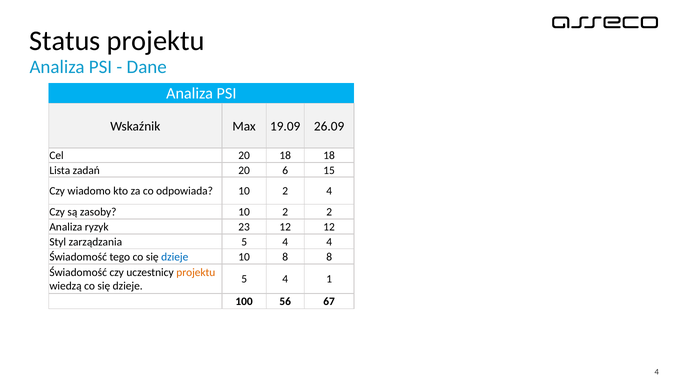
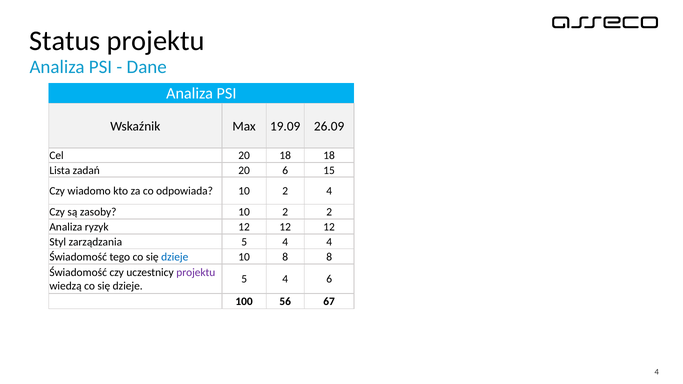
ryzyk 23: 23 -> 12
projektu at (196, 272) colour: orange -> purple
4 1: 1 -> 6
